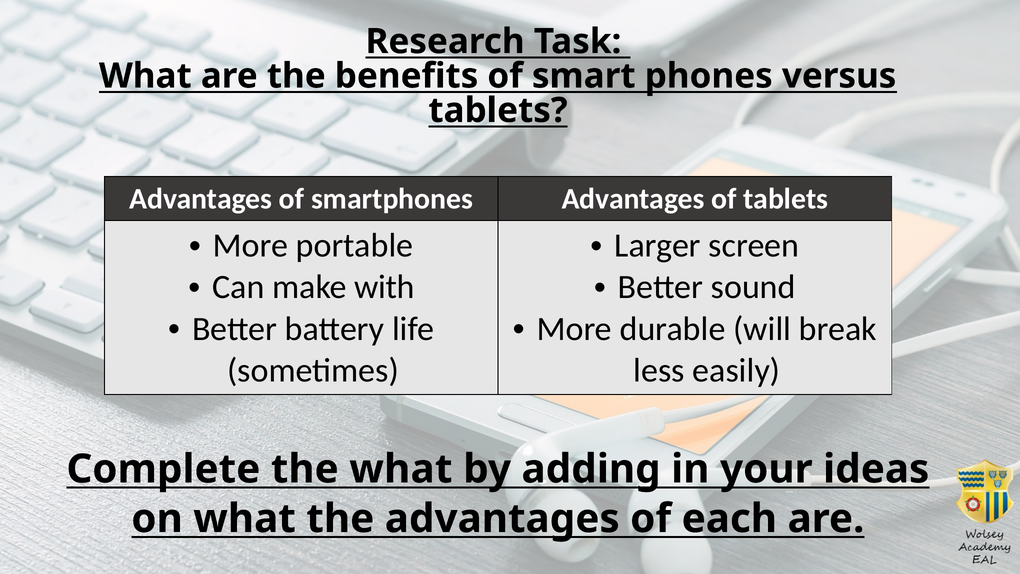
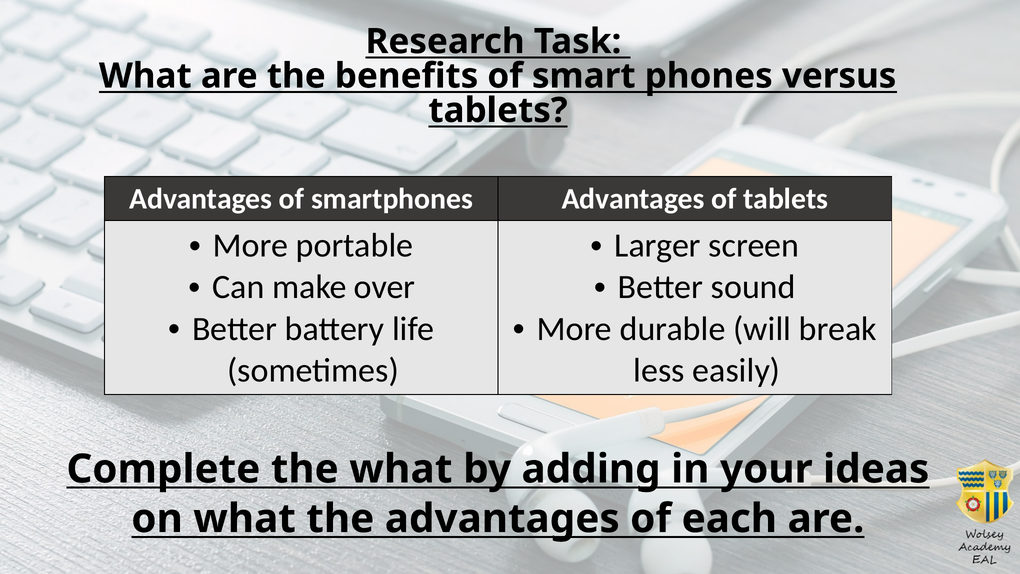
with: with -> over
